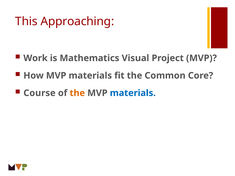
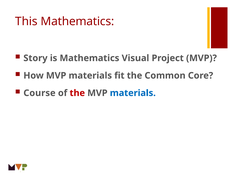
This Approaching: Approaching -> Mathematics
Work: Work -> Story
the at (77, 93) colour: orange -> red
